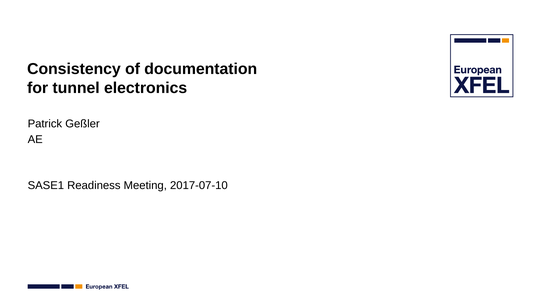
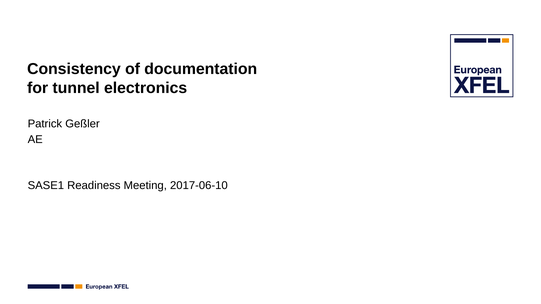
2017-07-10: 2017-07-10 -> 2017-06-10
